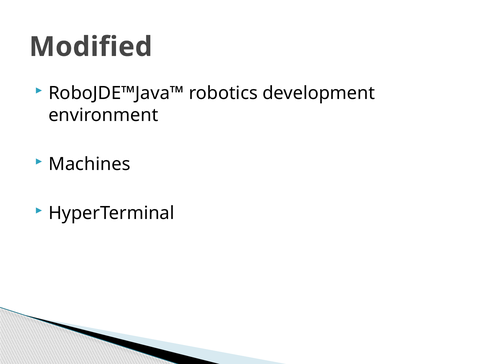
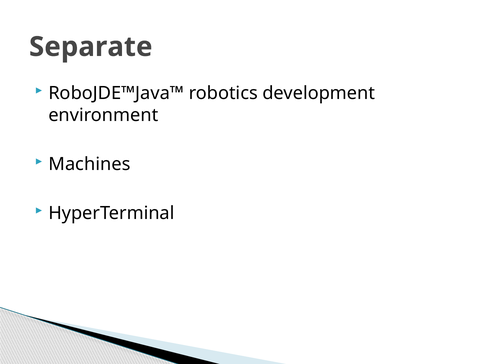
Modified: Modified -> Separate
